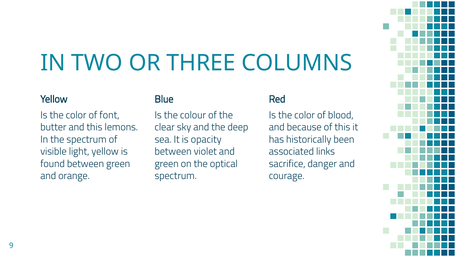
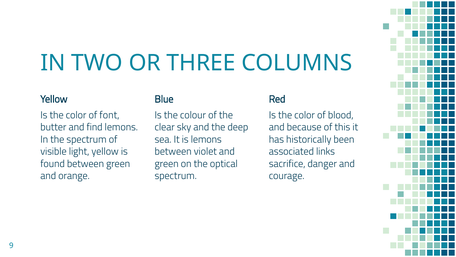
and this: this -> find
is opacity: opacity -> lemons
